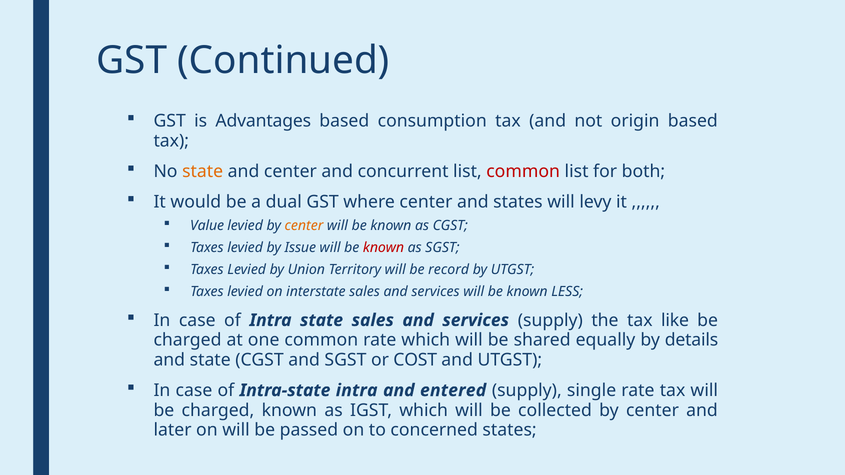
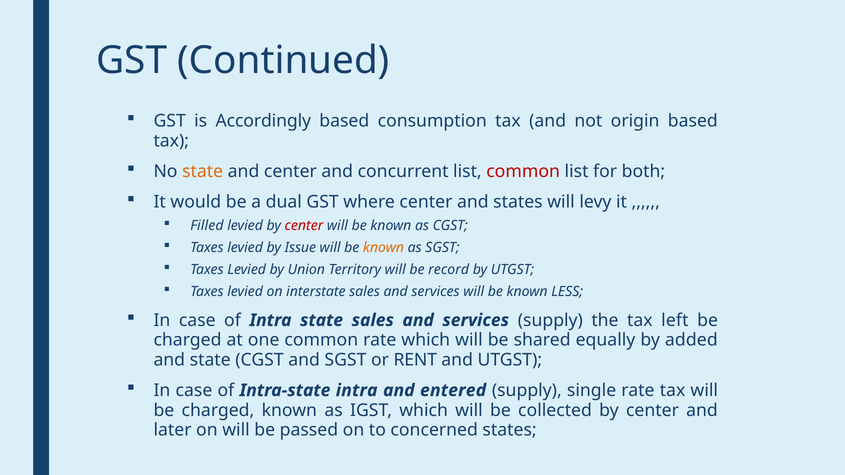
Advantages: Advantages -> Accordingly
Value: Value -> Filled
center at (304, 226) colour: orange -> red
known at (384, 248) colour: red -> orange
like: like -> left
details: details -> added
COST: COST -> RENT
